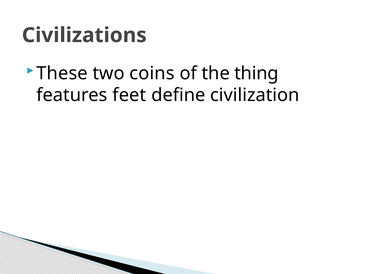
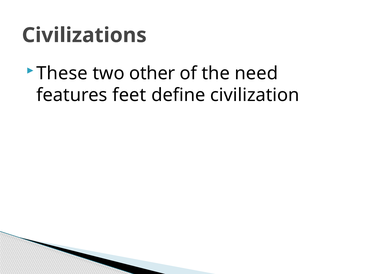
coins: coins -> other
thing: thing -> need
